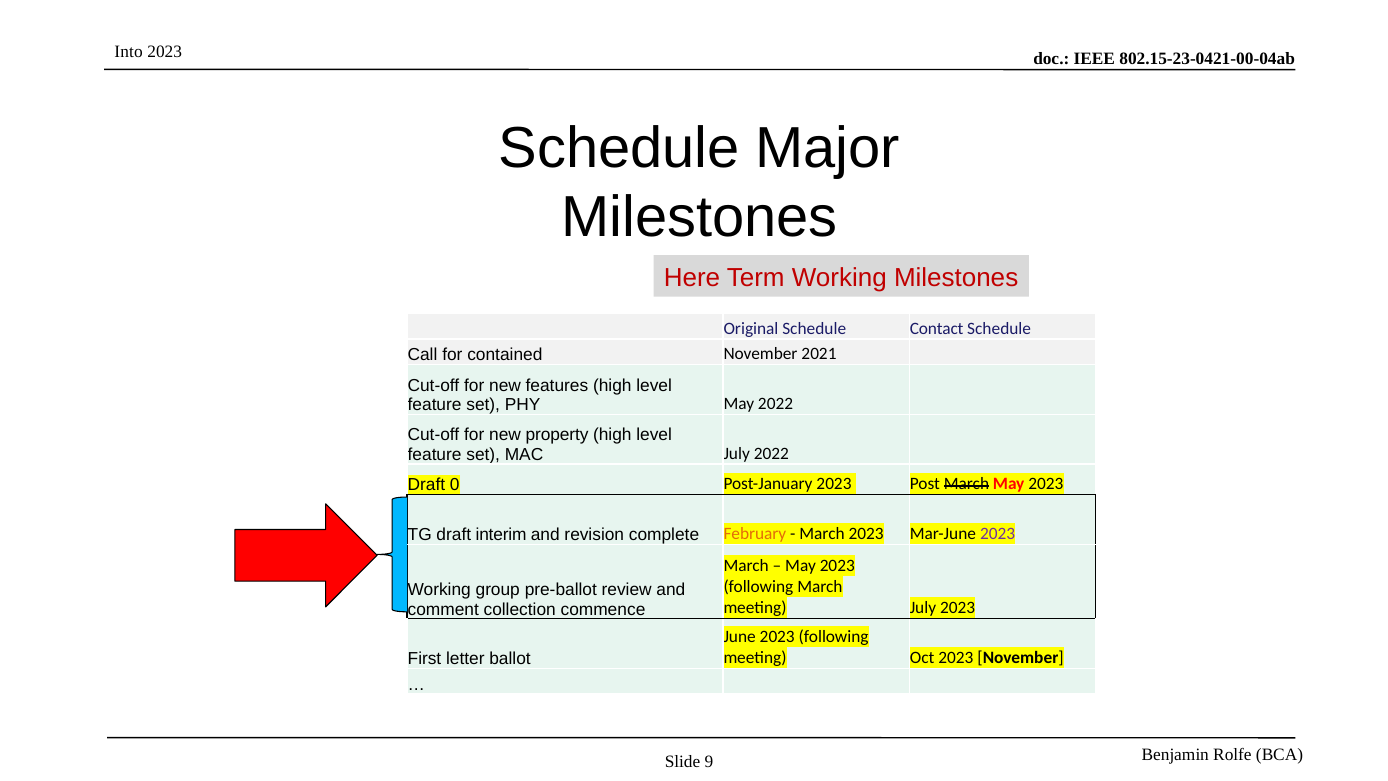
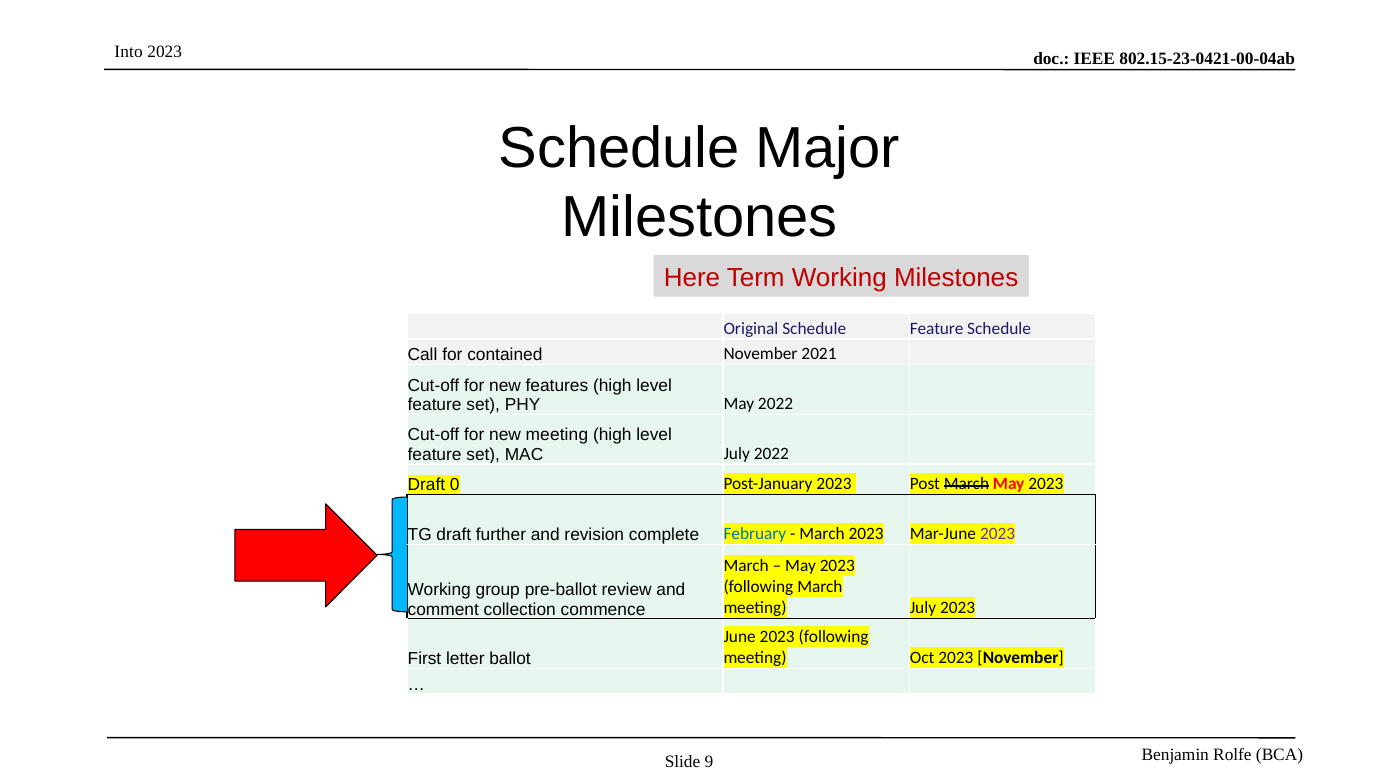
Schedule Contact: Contact -> Feature
new property: property -> meeting
interim: interim -> further
February colour: orange -> blue
